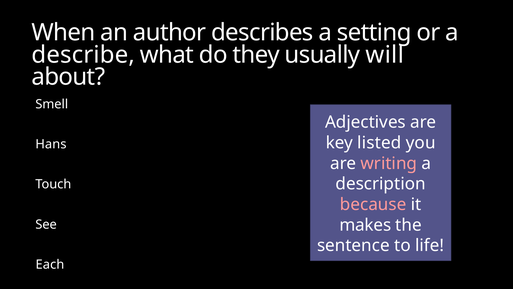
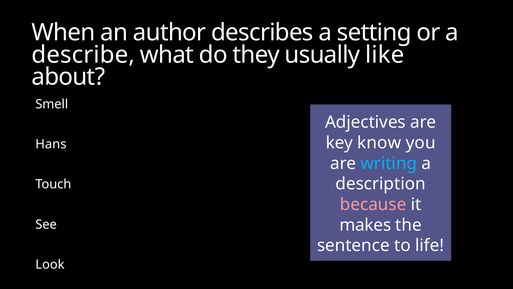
will: will -> like
listed: listed -> know
writing colour: pink -> light blue
Each: Each -> Look
